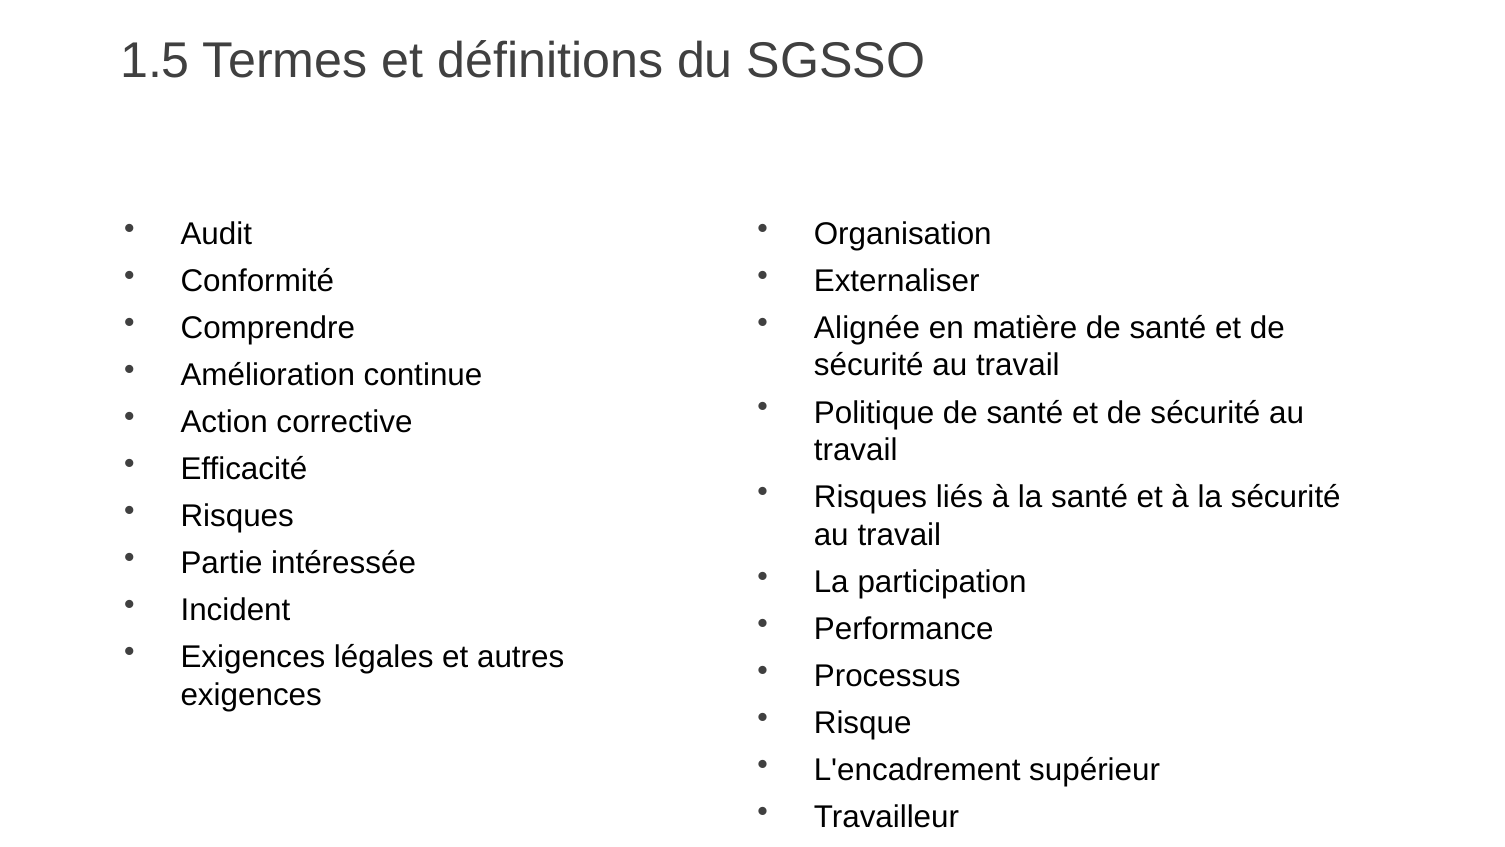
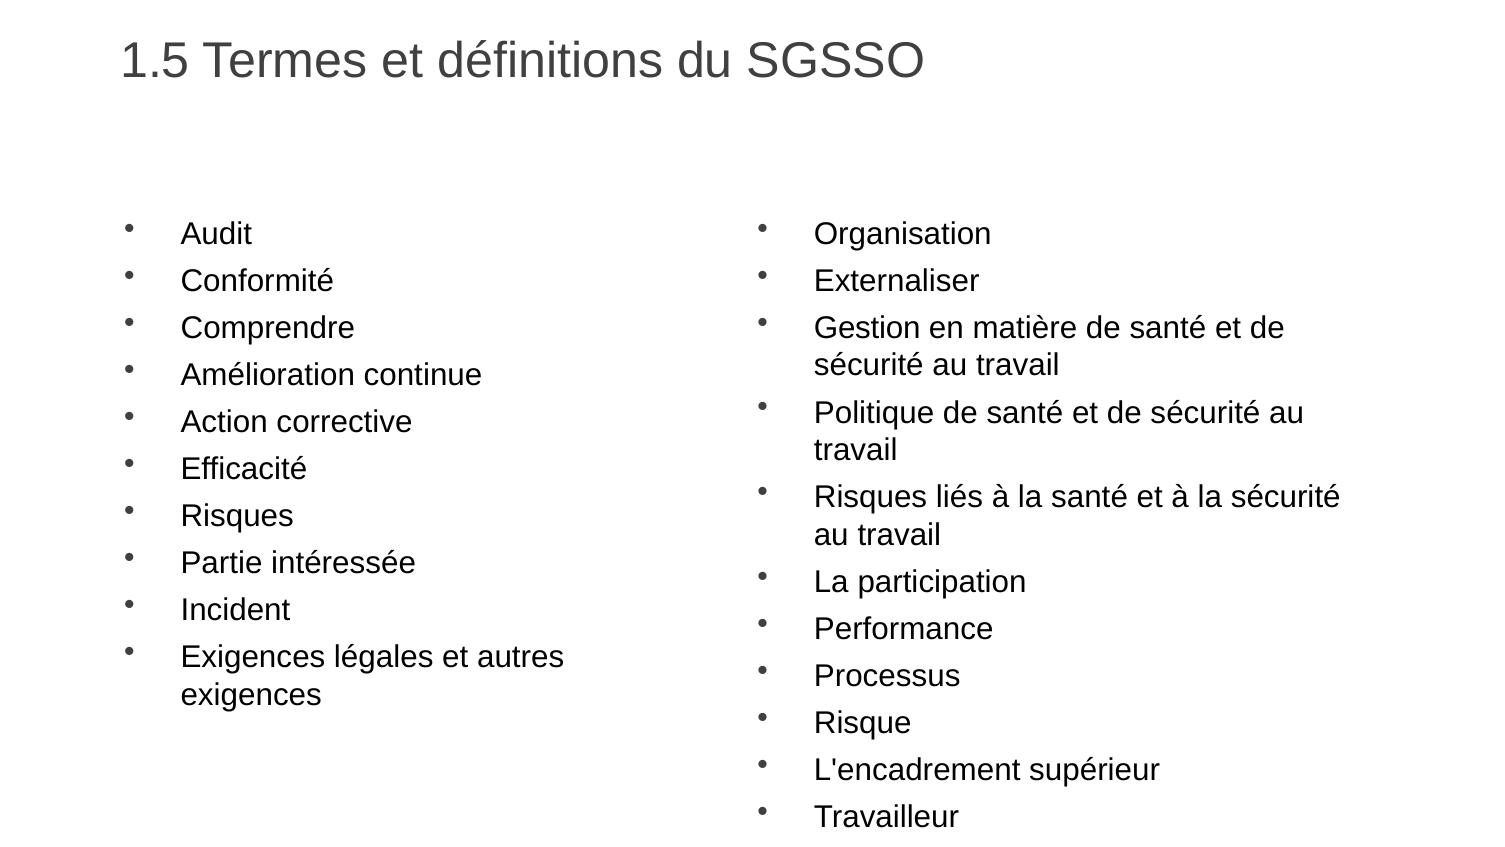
Alignée: Alignée -> Gestion
